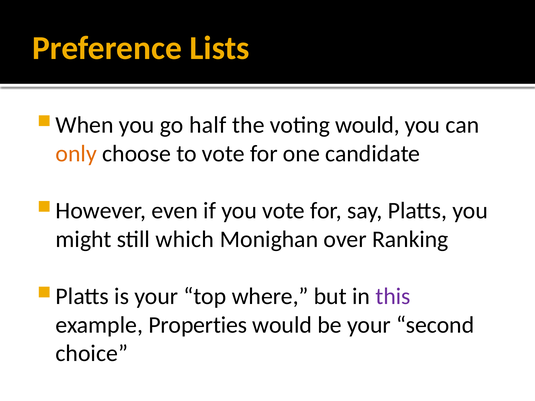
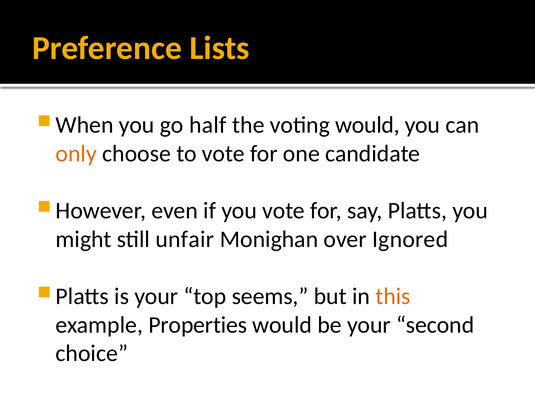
which: which -> unfair
Ranking: Ranking -> Ignored
where: where -> seems
this colour: purple -> orange
